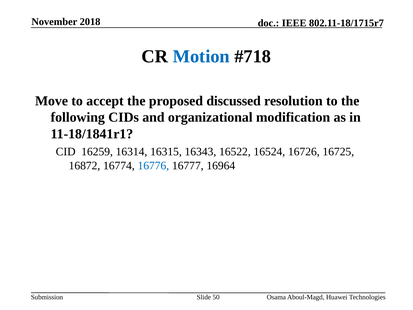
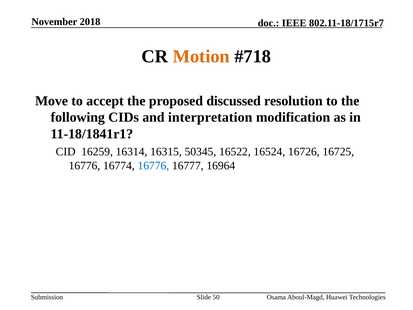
Motion colour: blue -> orange
organizational: organizational -> interpretation
16343: 16343 -> 50345
16872 at (84, 165): 16872 -> 16776
